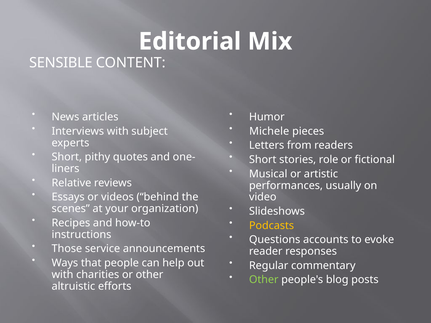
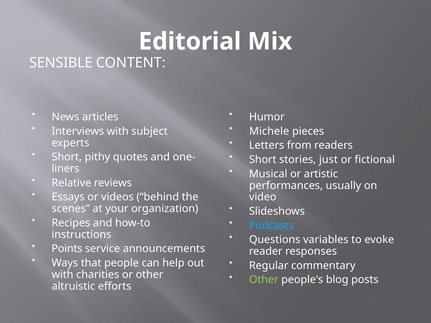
role: role -> just
Podcasts colour: yellow -> light blue
accounts: accounts -> variables
Those: Those -> Points
